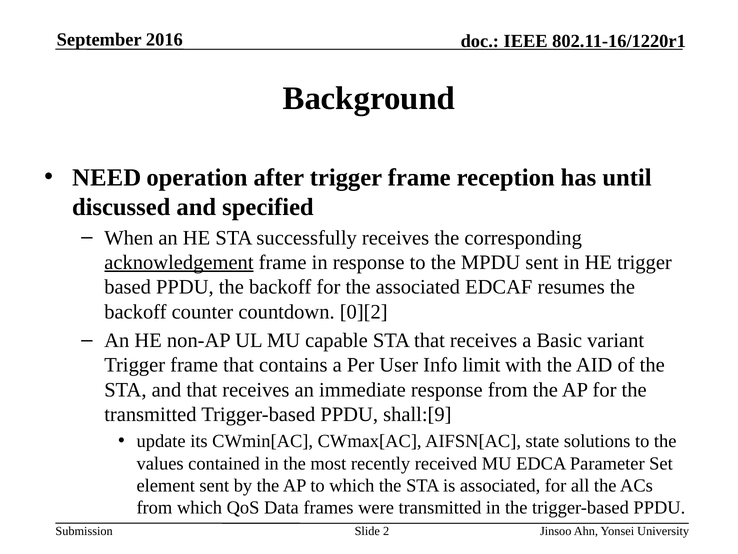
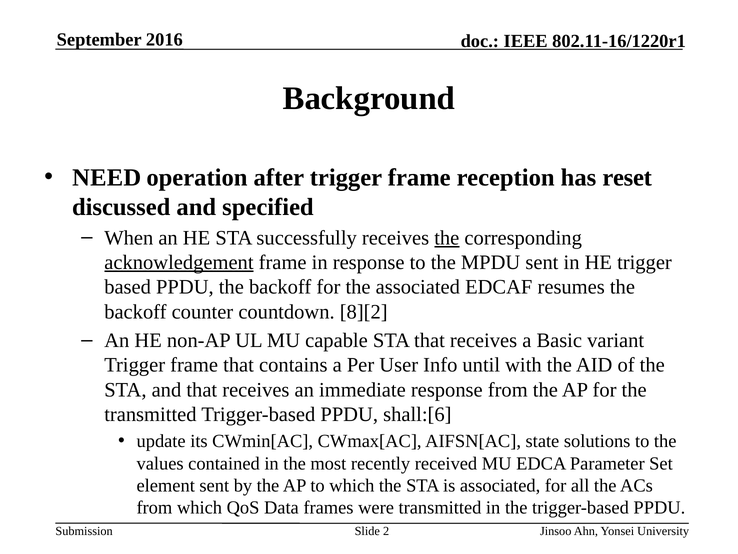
until: until -> reset
the at (447, 238) underline: none -> present
0][2: 0][2 -> 8][2
limit: limit -> until
shall:[9: shall:[9 -> shall:[6
